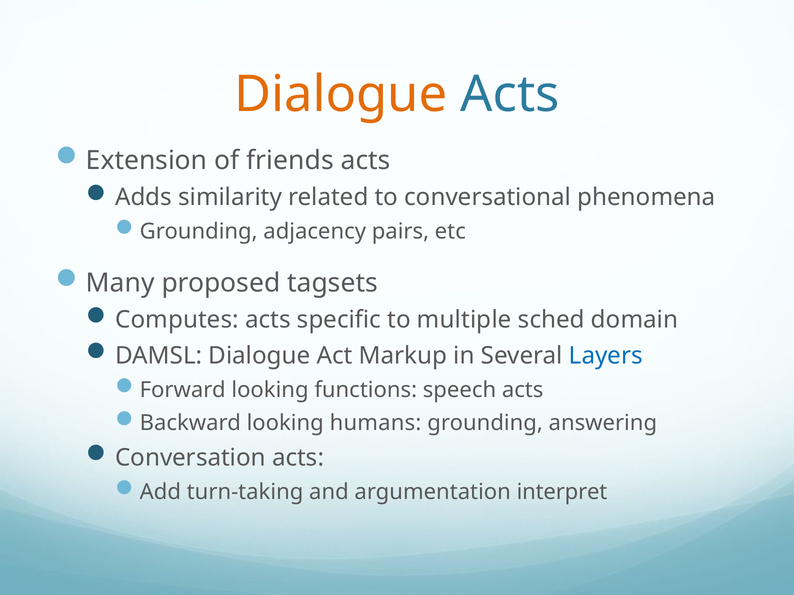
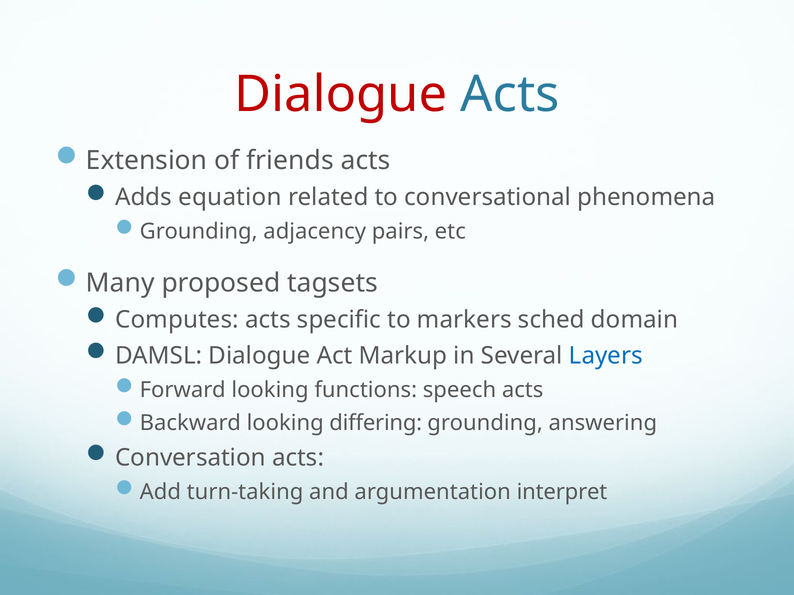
Dialogue at (341, 95) colour: orange -> red
similarity: similarity -> equation
multiple: multiple -> markers
humans: humans -> differing
